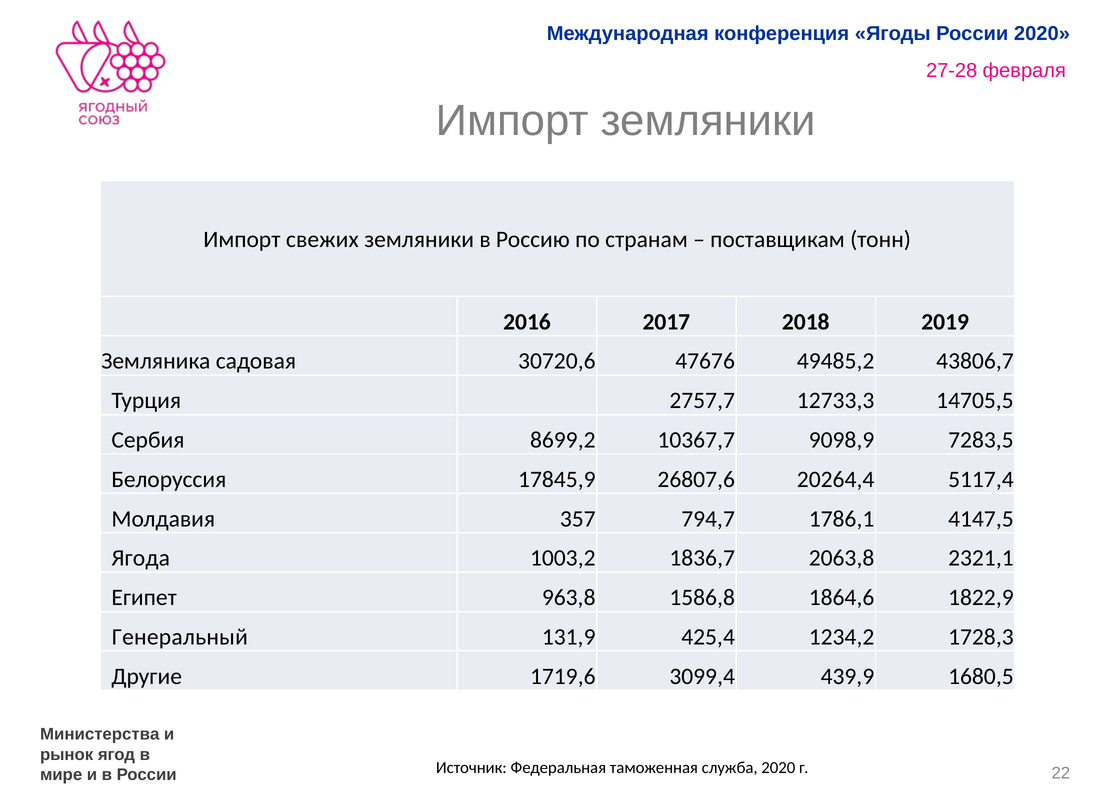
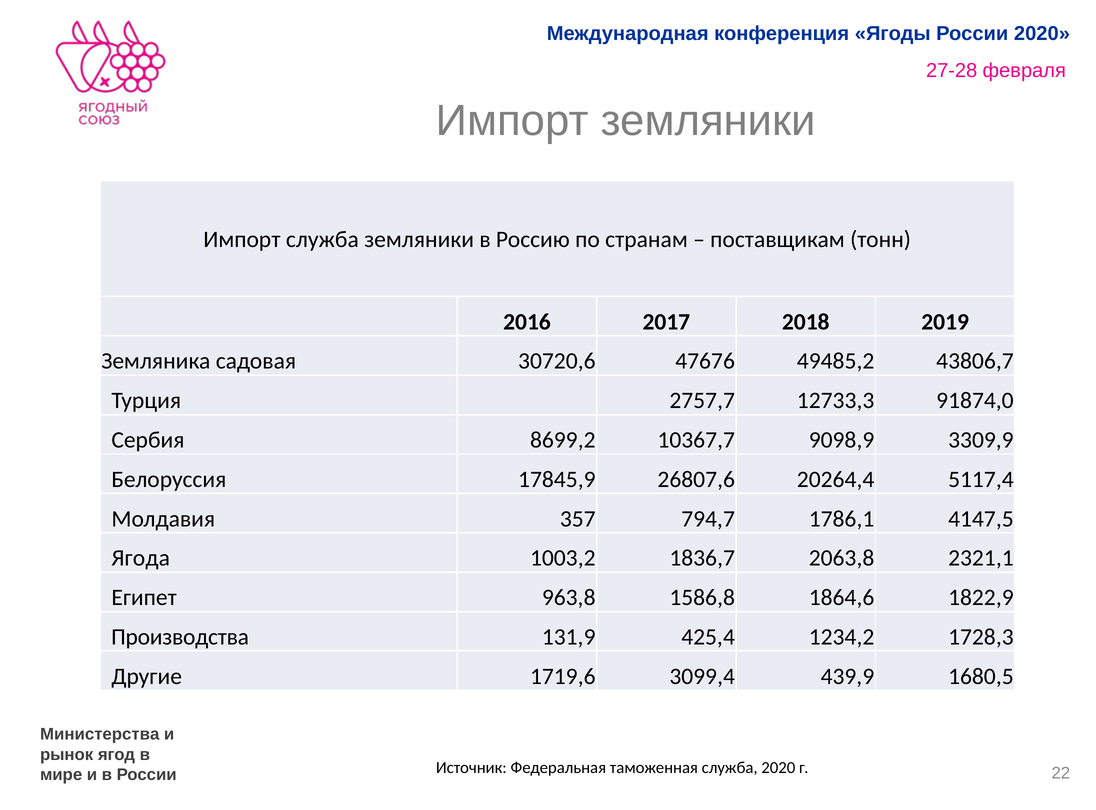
Импорт свежих: свежих -> служба
14705,5: 14705,5 -> 91874,0
7283,5: 7283,5 -> 3309,9
Генеральный: Генеральный -> Производства
